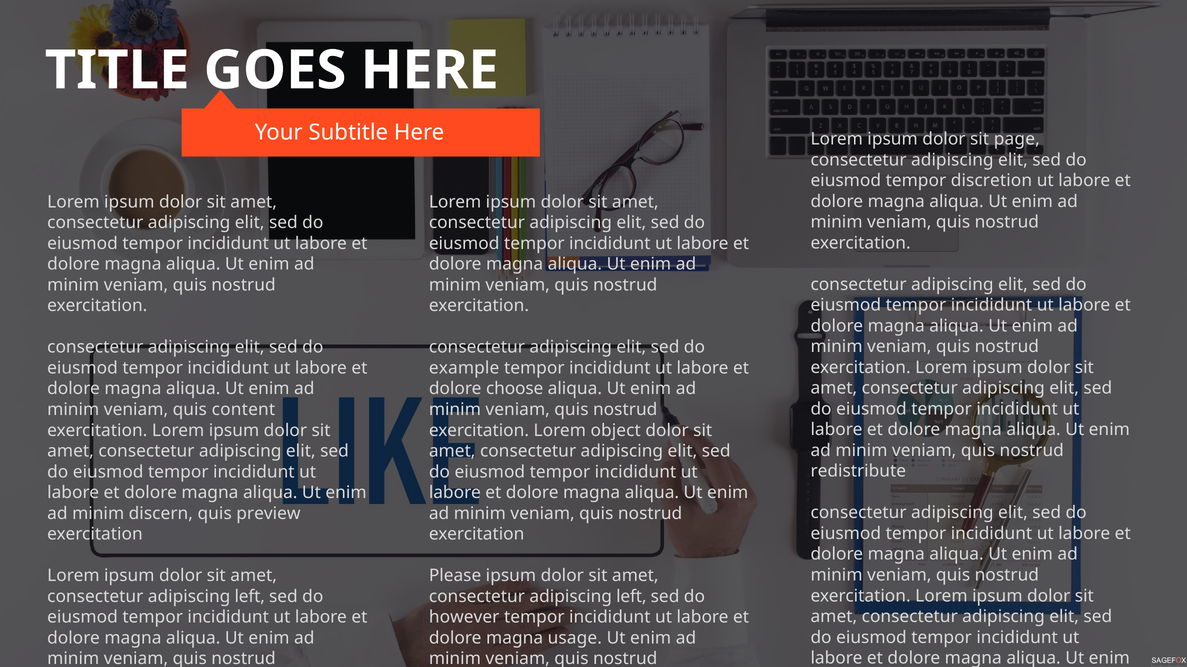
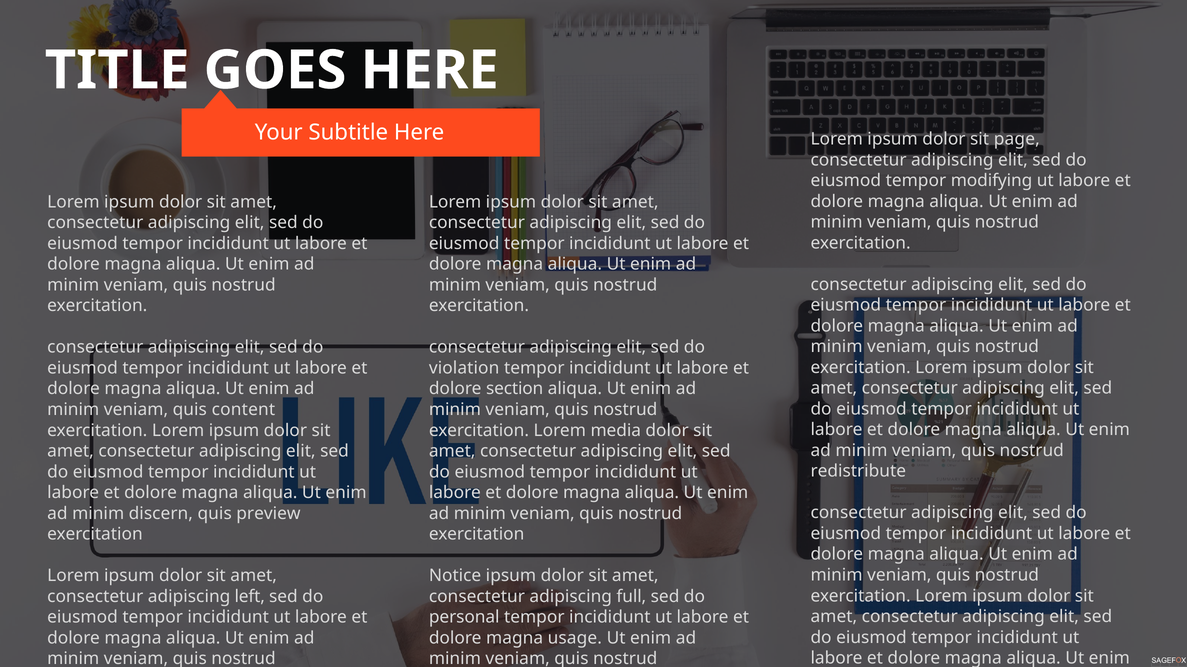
discretion: discretion -> modifying
example: example -> violation
choose: choose -> section
object: object -> media
Please: Please -> Notice
left at (631, 597): left -> full
however: however -> personal
